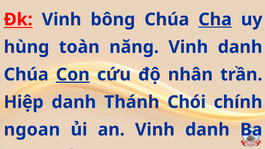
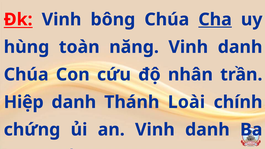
Con underline: present -> none
Chói: Chói -> Loài
ngoan: ngoan -> chứng
